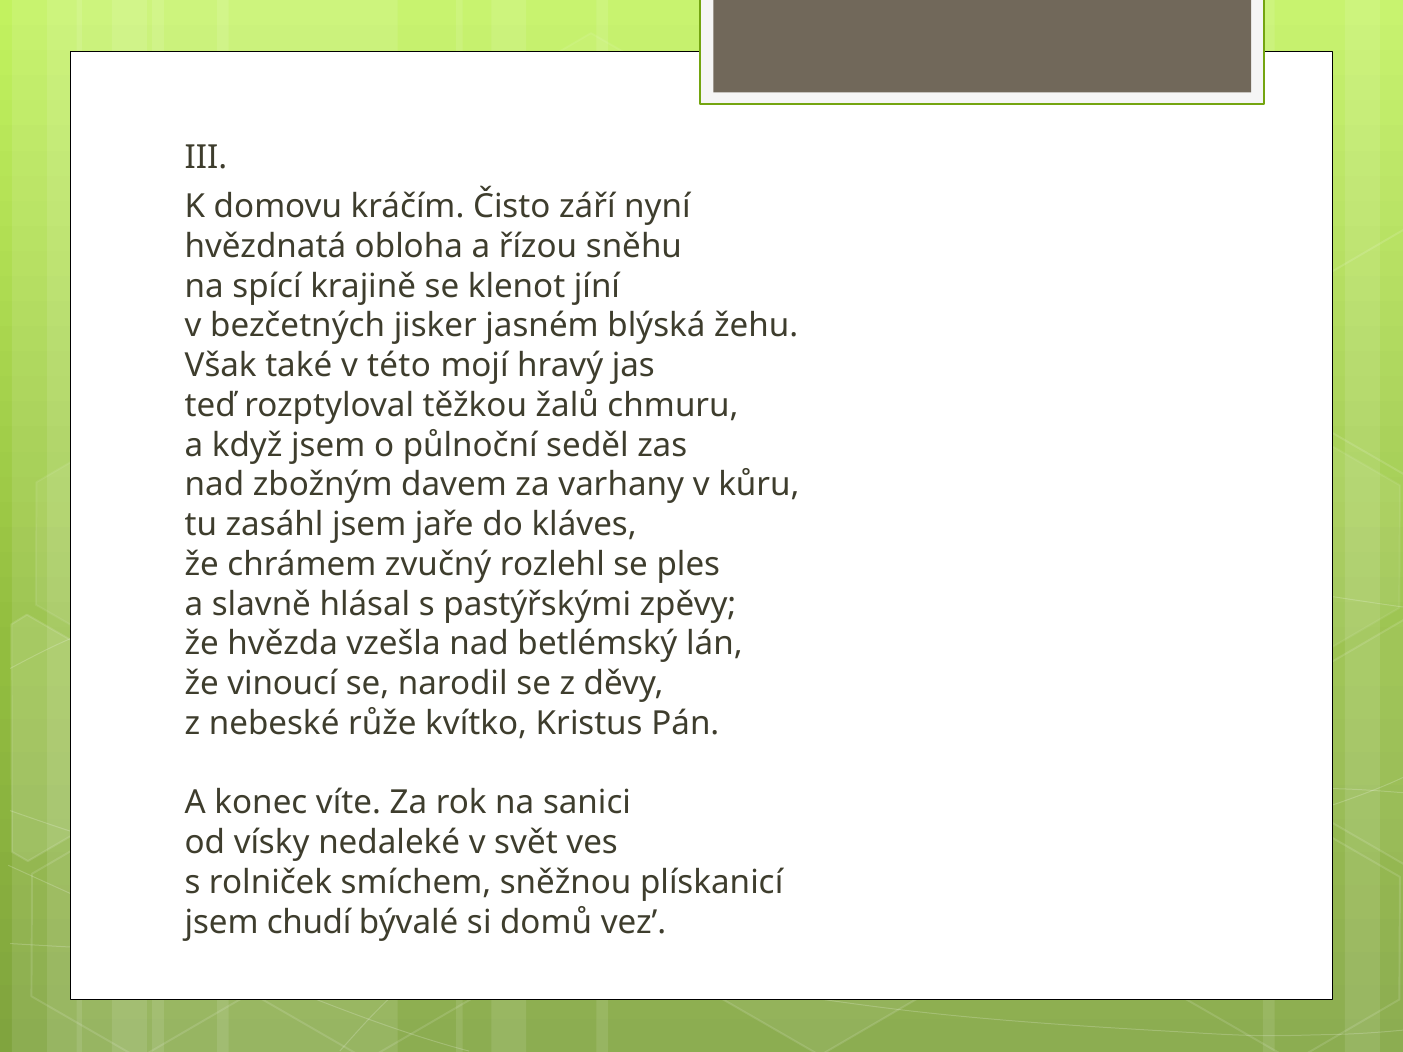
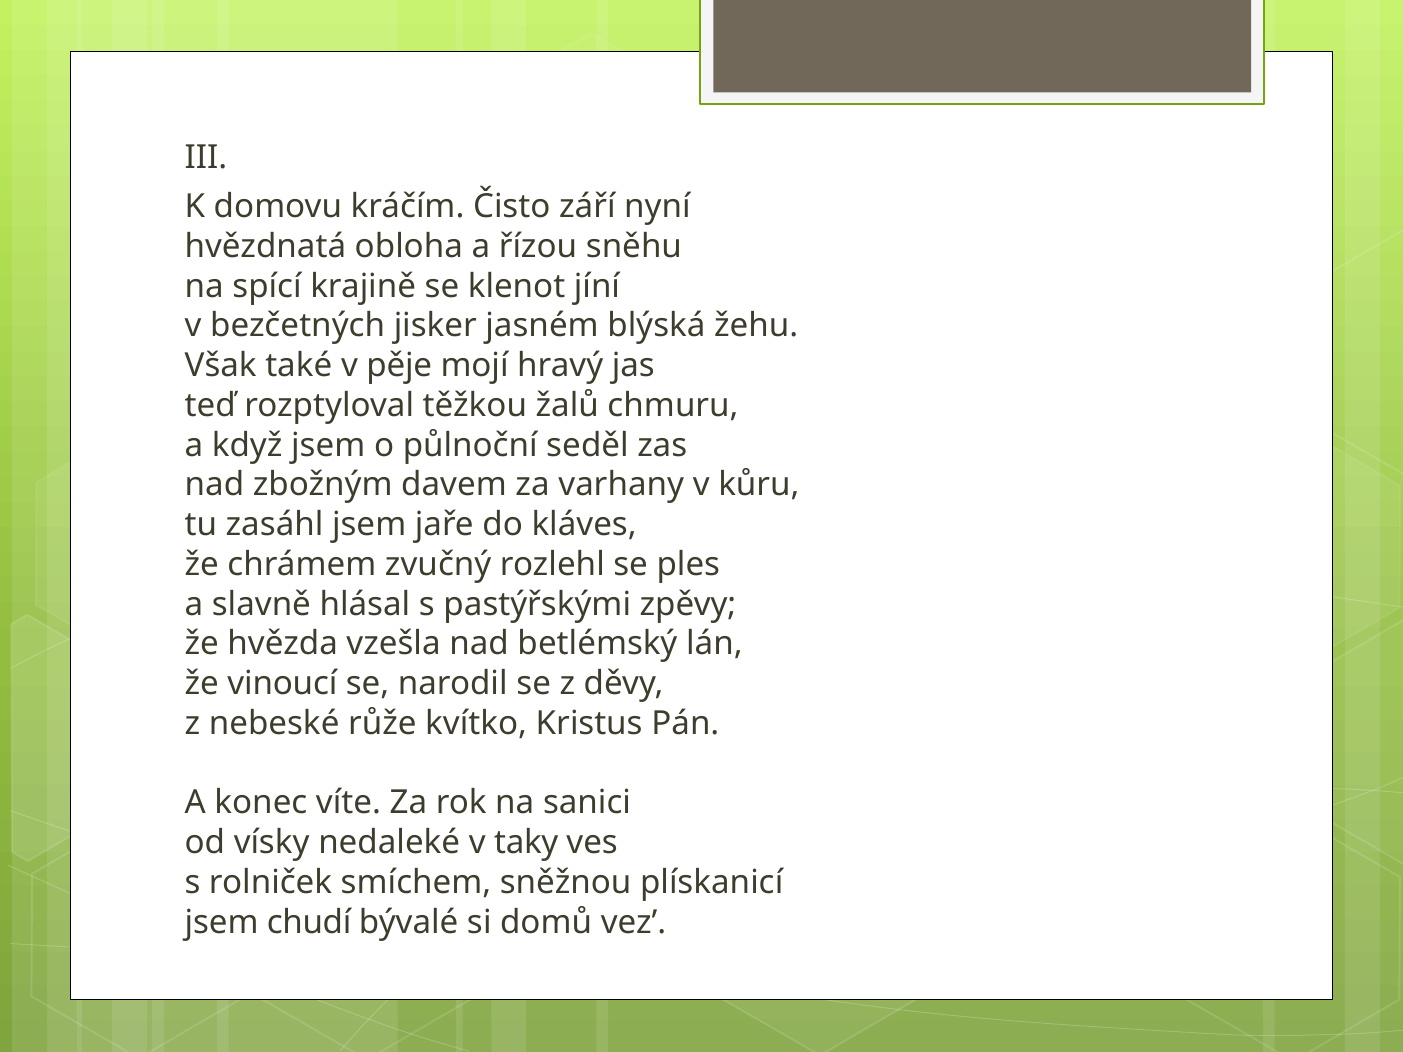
této: této -> pěje
svět: svět -> taky
